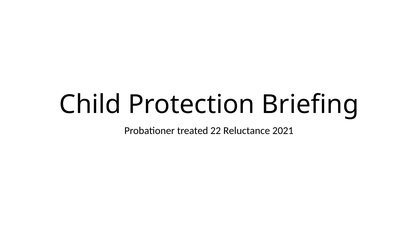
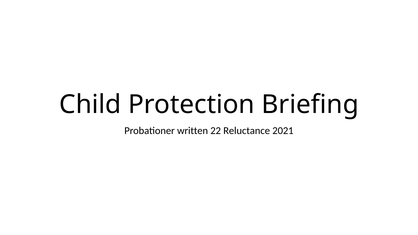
treated: treated -> written
